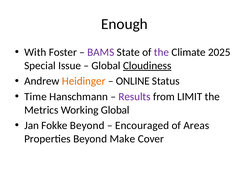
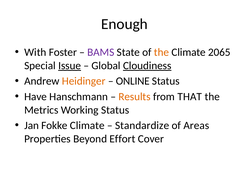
the at (161, 52) colour: purple -> orange
2025: 2025 -> 2065
Issue underline: none -> present
Time: Time -> Have
Results colour: purple -> orange
LIMIT: LIMIT -> THAT
Working Global: Global -> Status
Fokke Beyond: Beyond -> Climate
Encouraged: Encouraged -> Standardize
Make: Make -> Effort
